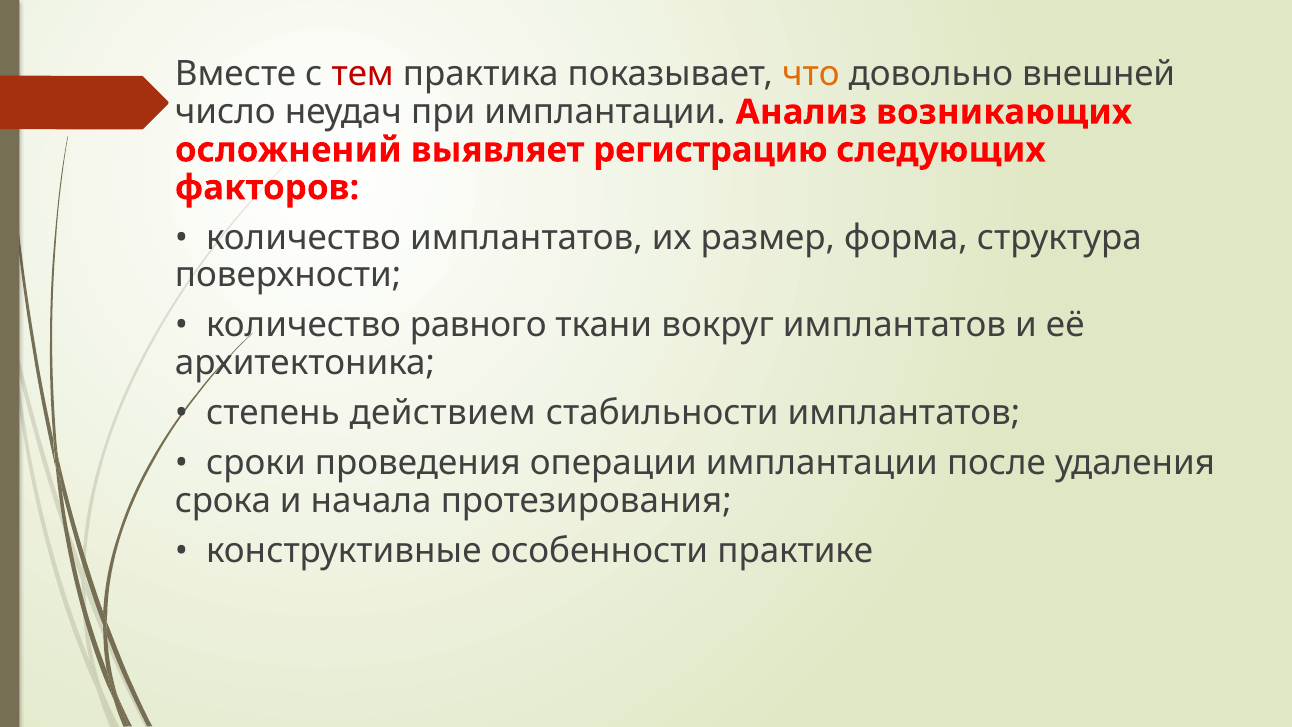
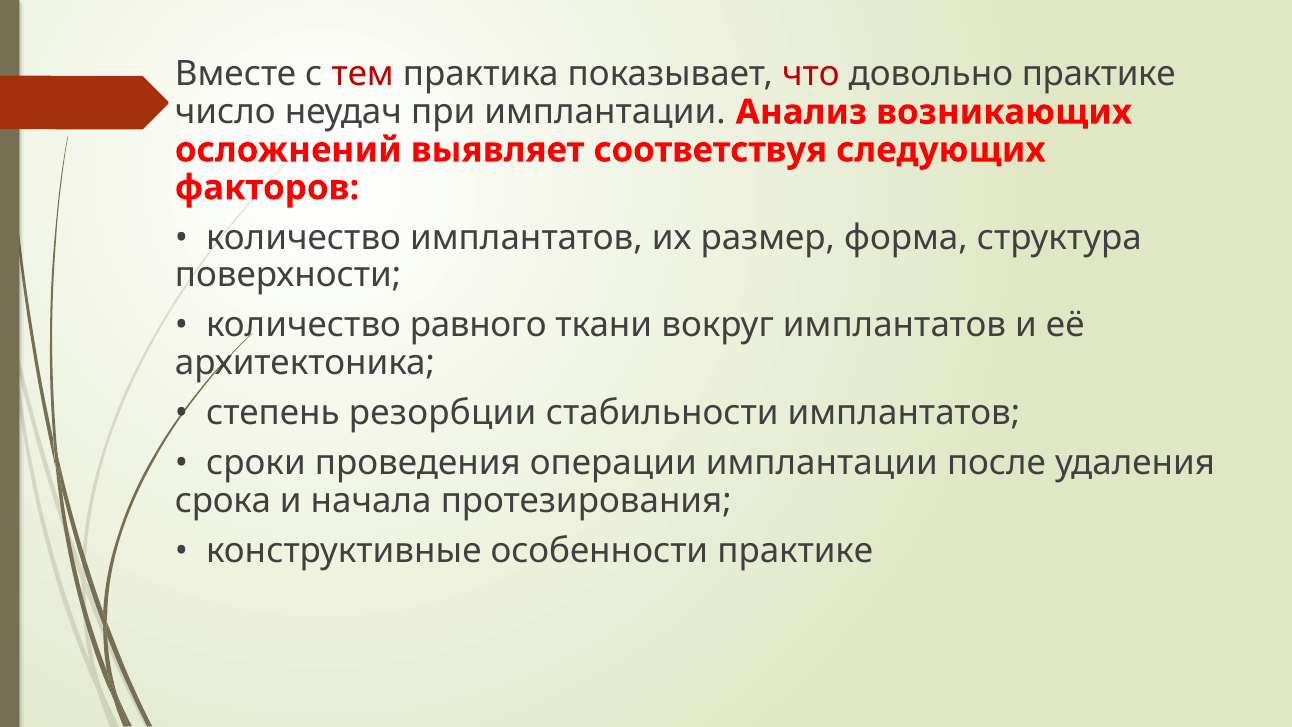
что colour: orange -> red
довольно внешней: внешней -> практике
регистрацию: регистрацию -> соответствуя
действием: действием -> резорбции
